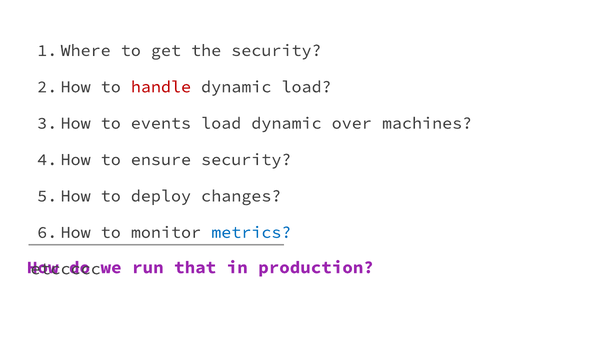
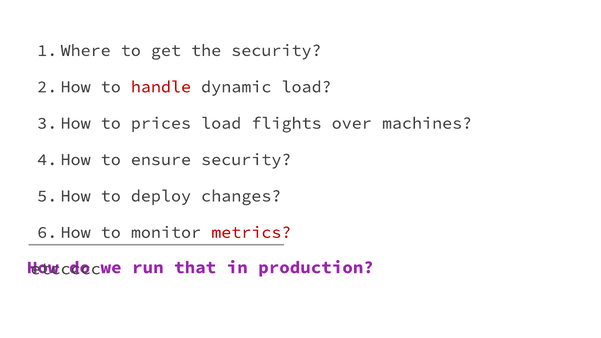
events: events -> prices
load dynamic: dynamic -> flights
metrics colour: blue -> red
